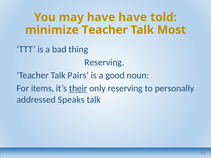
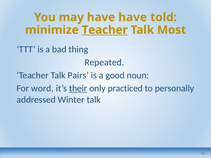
Teacher at (105, 30) underline: none -> present
Reserving at (104, 62): Reserving -> Repeated
items: items -> word
only reserving: reserving -> practiced
Speaks: Speaks -> Winter
